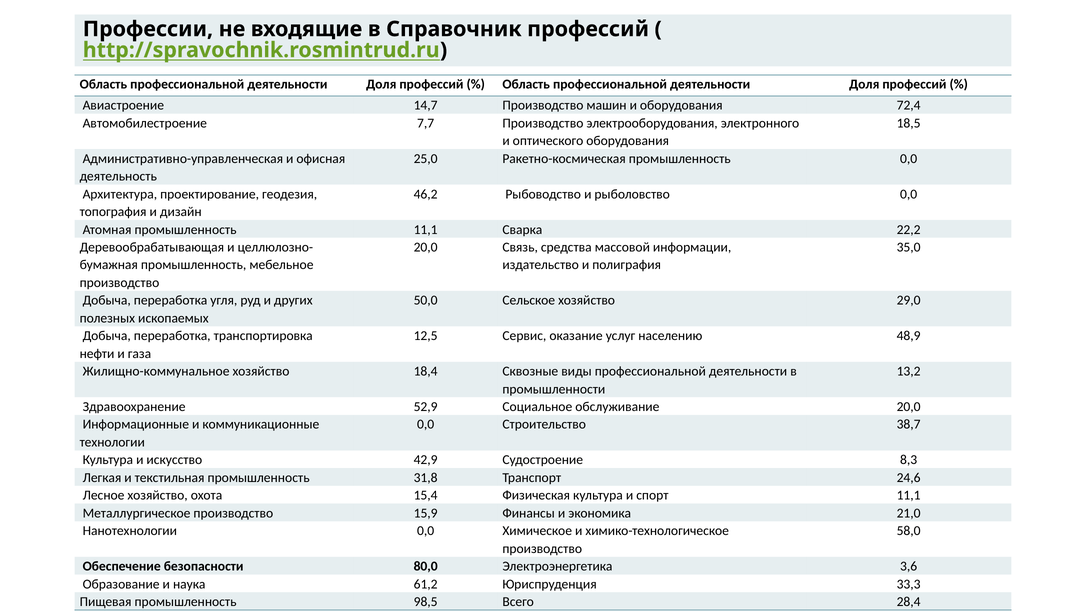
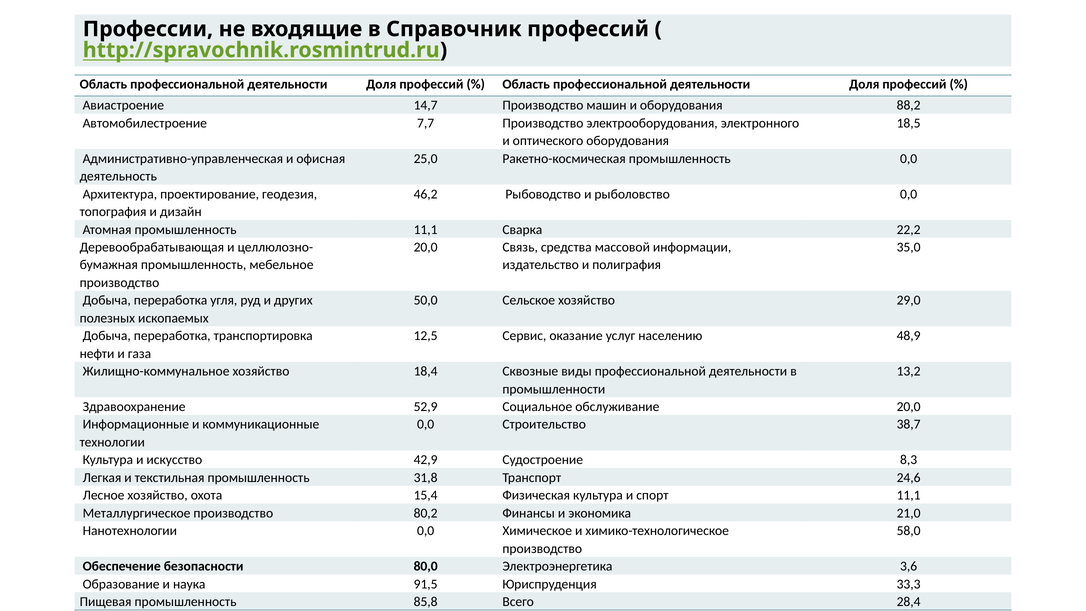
72,4: 72,4 -> 88,2
15,9: 15,9 -> 80,2
61,2: 61,2 -> 91,5
98,5: 98,5 -> 85,8
